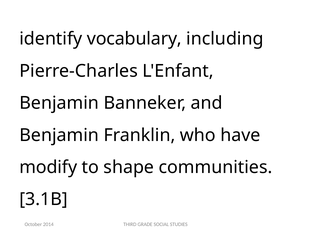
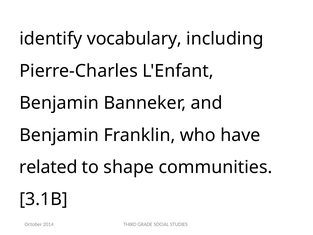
modify: modify -> related
